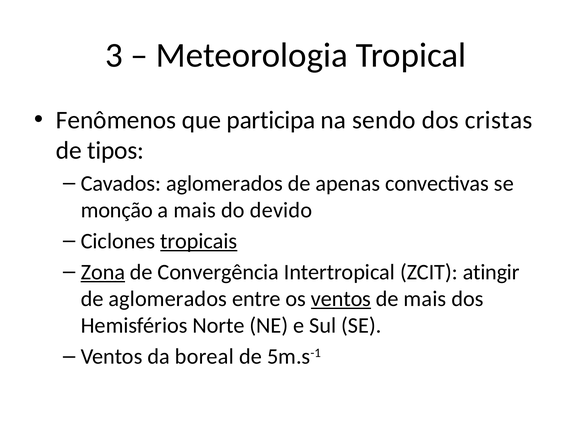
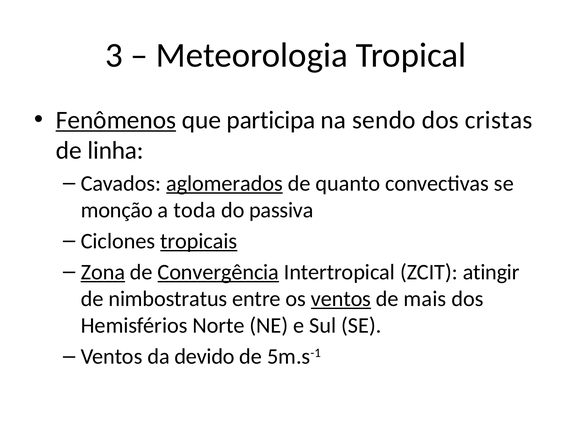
Fenômenos underline: none -> present
tipos: tipos -> linha
aglomerados at (225, 183) underline: none -> present
apenas: apenas -> quanto
a mais: mais -> toda
devido: devido -> passiva
Convergência underline: none -> present
de aglomerados: aglomerados -> nimbostratus
boreal: boreal -> devido
